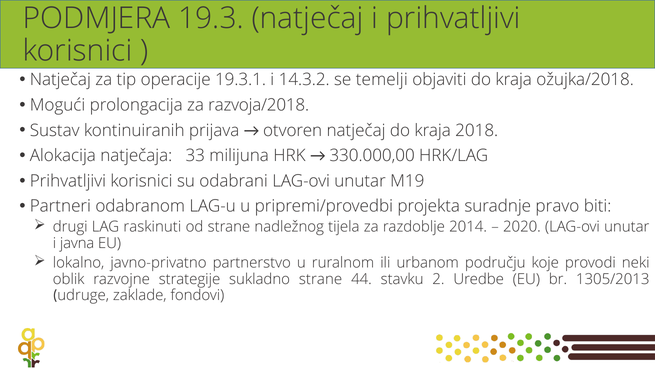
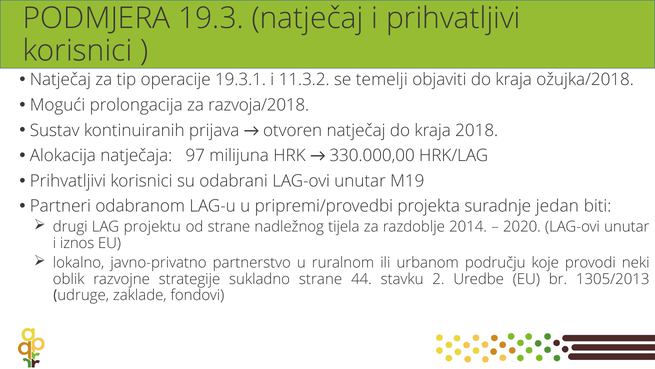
14.3.2: 14.3.2 -> 11.3.2
33: 33 -> 97
pravo: pravo -> jedan
raskinuti: raskinuti -> projektu
javna: javna -> iznos
